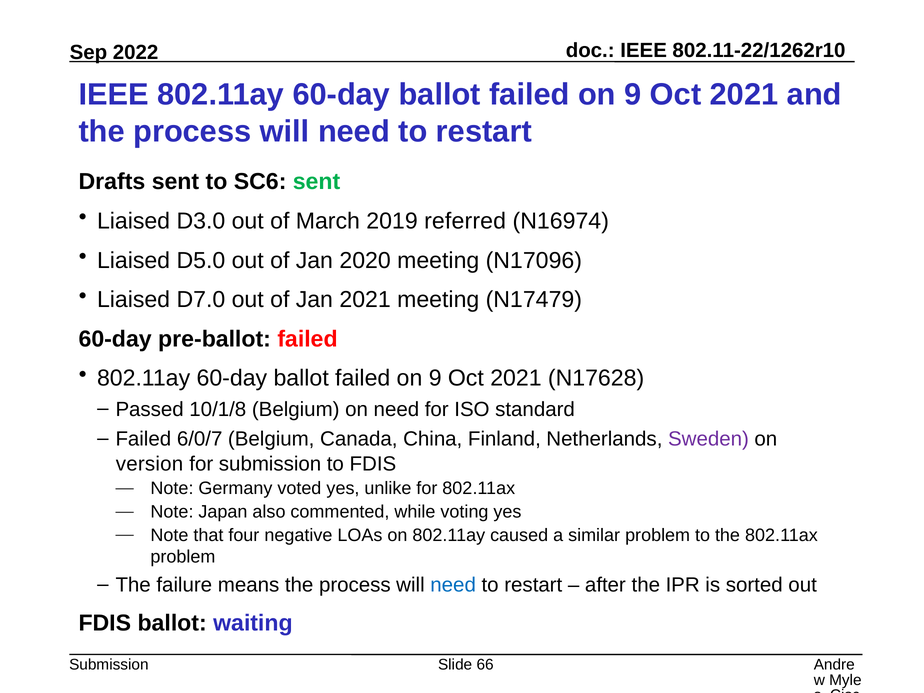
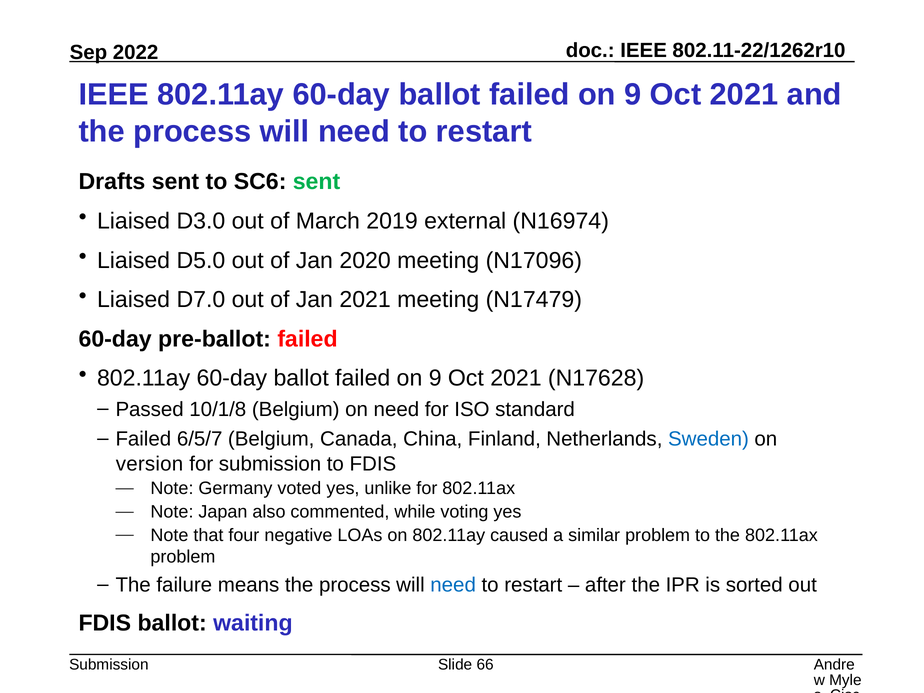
referred: referred -> external
6/0/7: 6/0/7 -> 6/5/7
Sweden colour: purple -> blue
